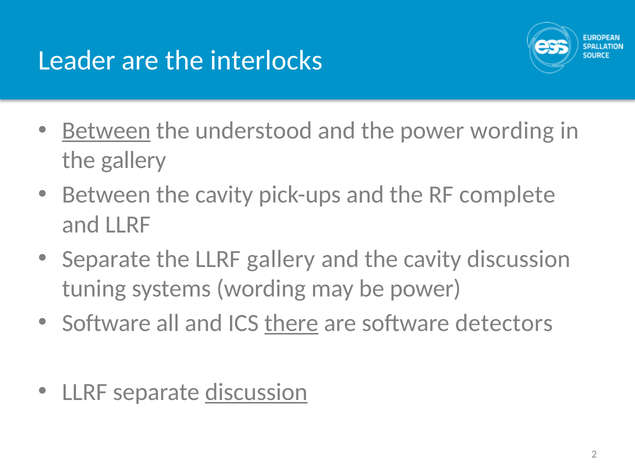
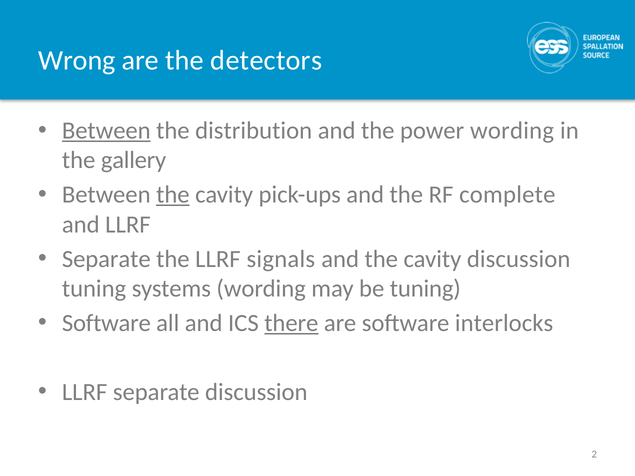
Leader: Leader -> Wrong
interlocks: interlocks -> detectors
understood: understood -> distribution
the at (173, 195) underline: none -> present
LLRF gallery: gallery -> signals
be power: power -> tuning
detectors: detectors -> interlocks
discussion at (256, 392) underline: present -> none
